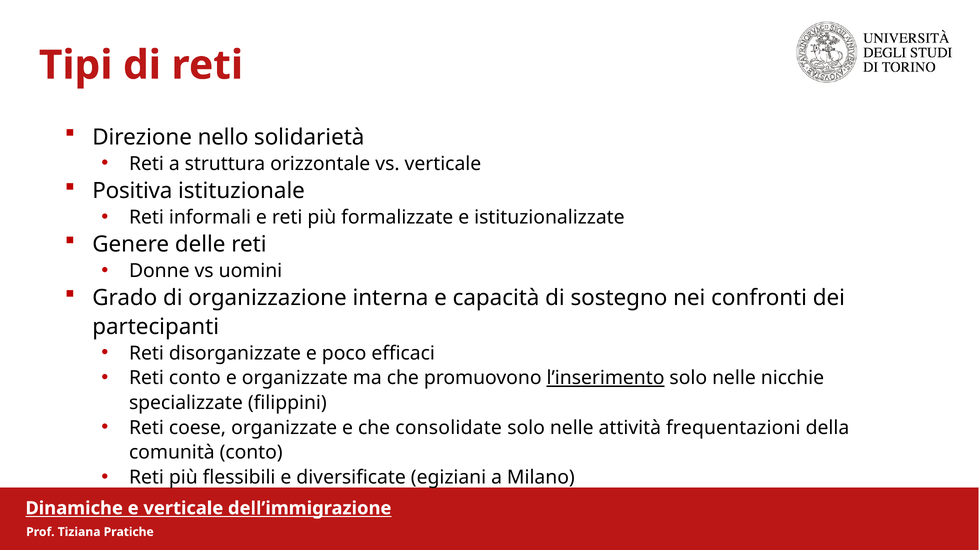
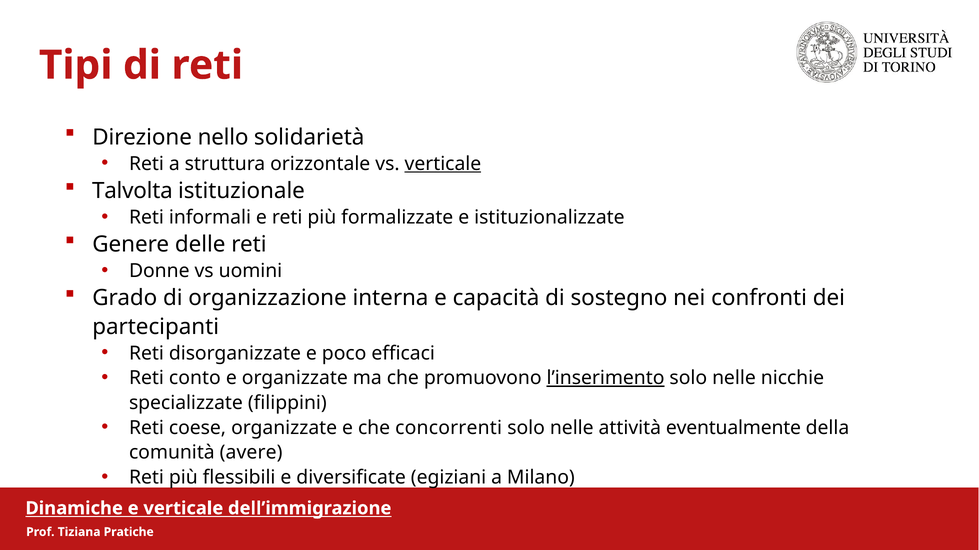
verticale at (443, 164) underline: none -> present
Positiva: Positiva -> Talvolta
consolidate: consolidate -> concorrenti
frequentazioni: frequentazioni -> eventualmente
comunità conto: conto -> avere
